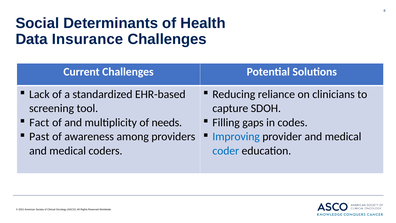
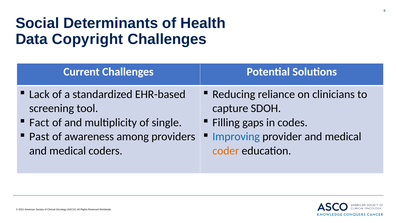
Insurance: Insurance -> Copyright
needs: needs -> single
coder colour: blue -> orange
